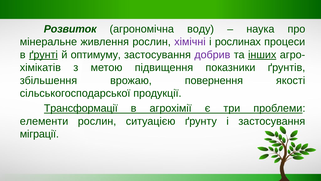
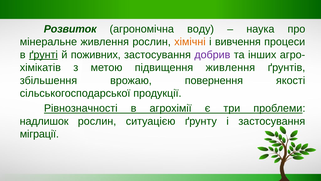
хімічні colour: purple -> orange
рослинах: рослинах -> вивчення
оптимуму: оптимуму -> поживних
інших underline: present -> none
підвищення показники: показники -> живлення
Трансформації: Трансформації -> Рівнозначності
елементи: елементи -> надлишок
